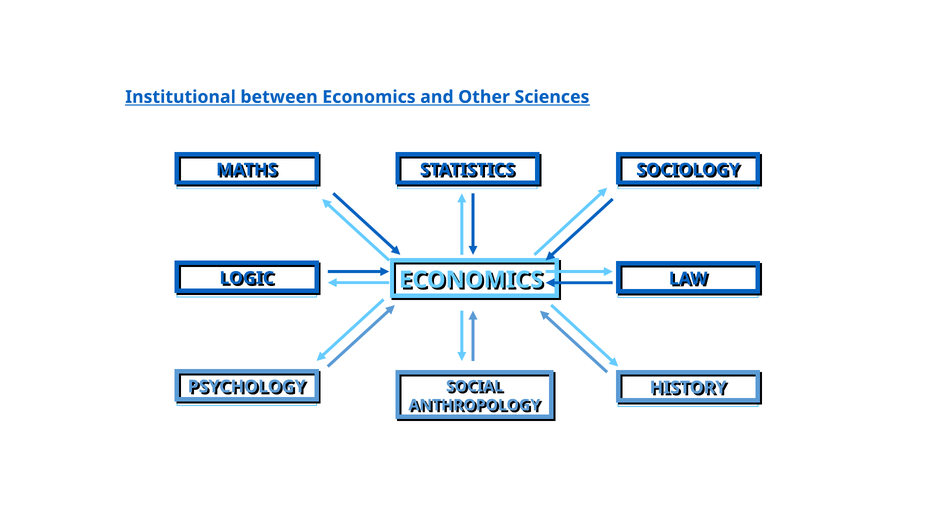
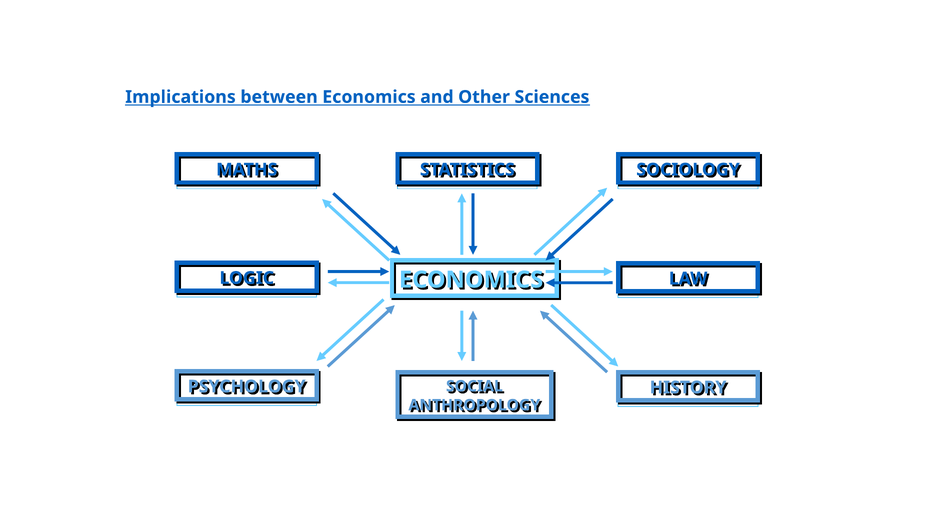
Institutional: Institutional -> Implications
